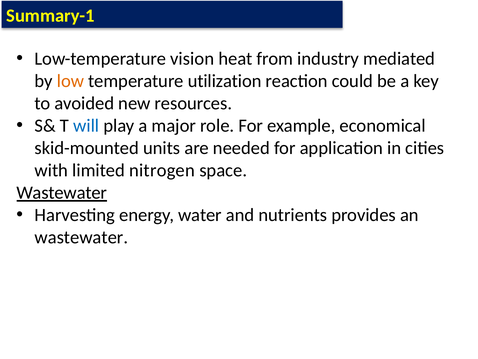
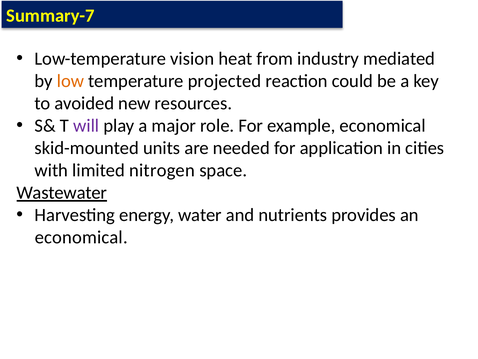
Summary-1: Summary-1 -> Summary-7
utilization: utilization -> projected
will colour: blue -> purple
wastewater at (81, 237): wastewater -> economical
